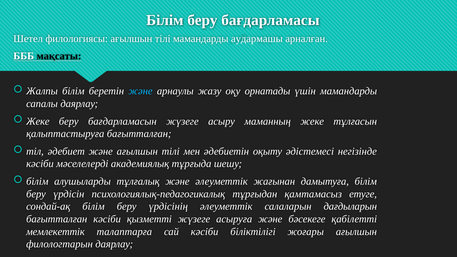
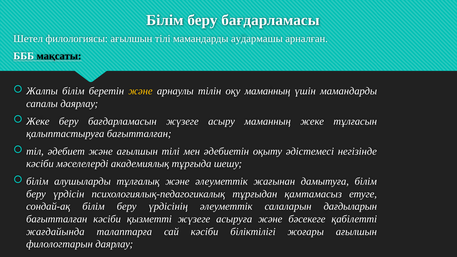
және at (140, 91) colour: light blue -> yellow
жазу: жазу -> тілін
оқу орнатады: орнатады -> маманның
мемлекеттік: мемлекеттік -> жағдайында
